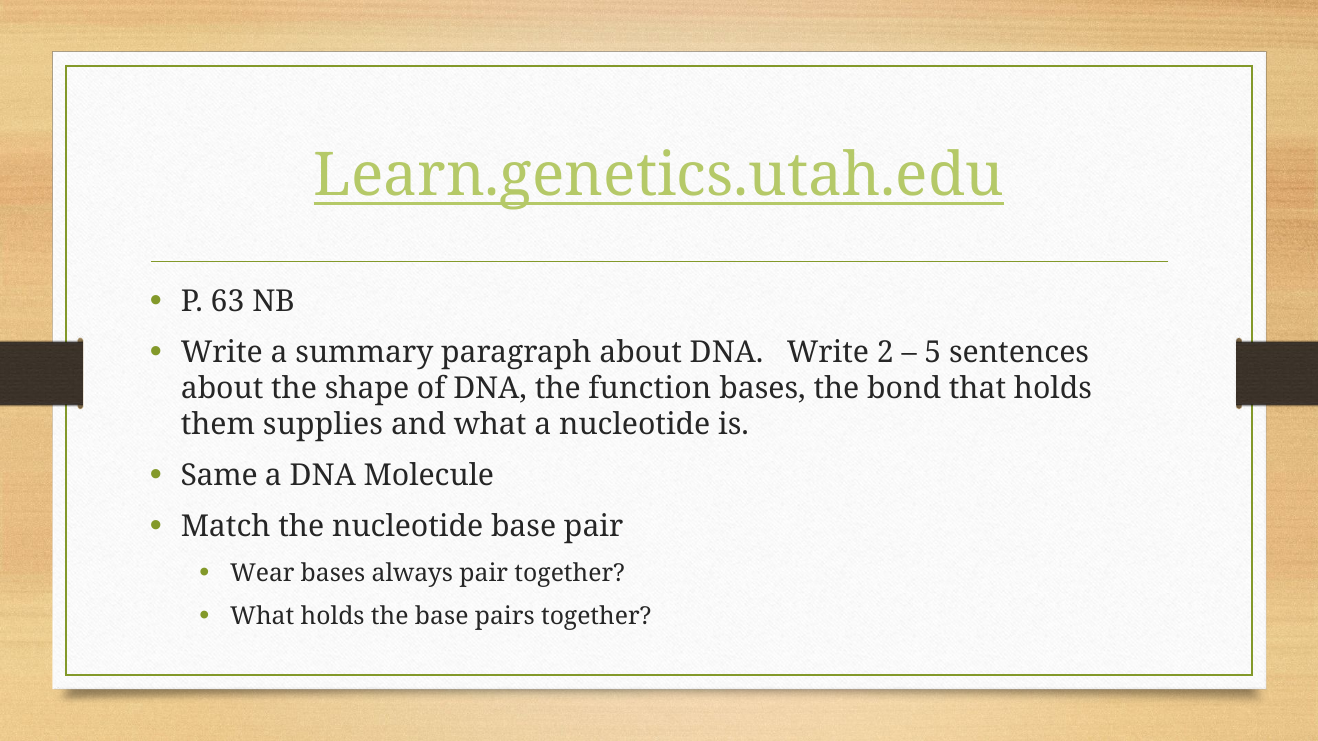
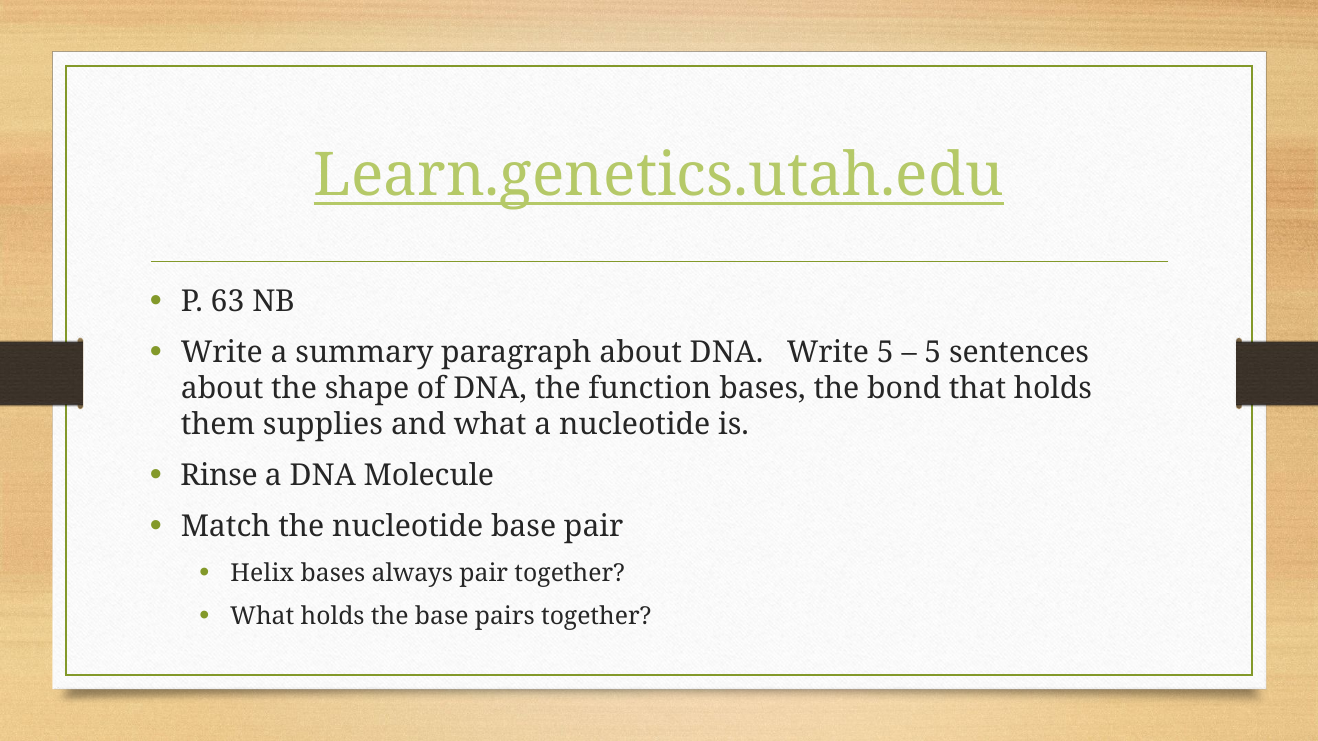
Write 2: 2 -> 5
Same: Same -> Rinse
Wear: Wear -> Helix
